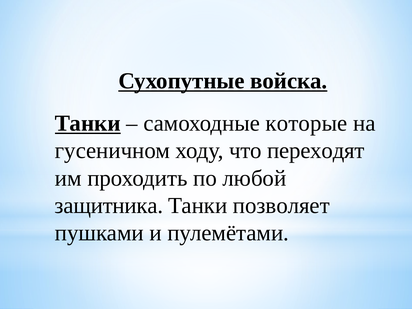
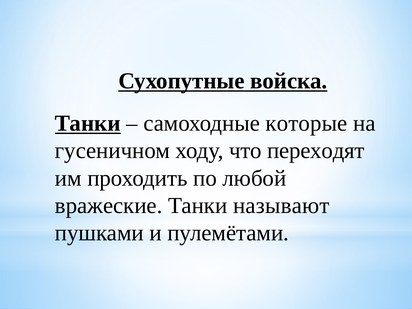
защитника: защитника -> вражеские
позволяет: позволяет -> называют
